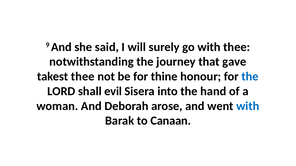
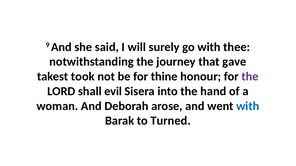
takest thee: thee -> took
the at (250, 77) colour: blue -> purple
Canaan: Canaan -> Turned
